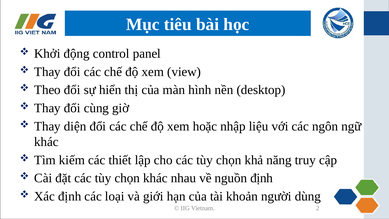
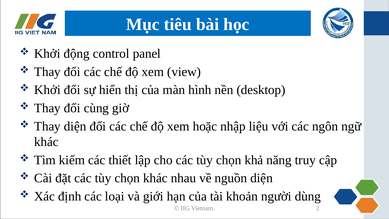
Theo at (47, 90): Theo -> Khởi
nguồn định: định -> diện
